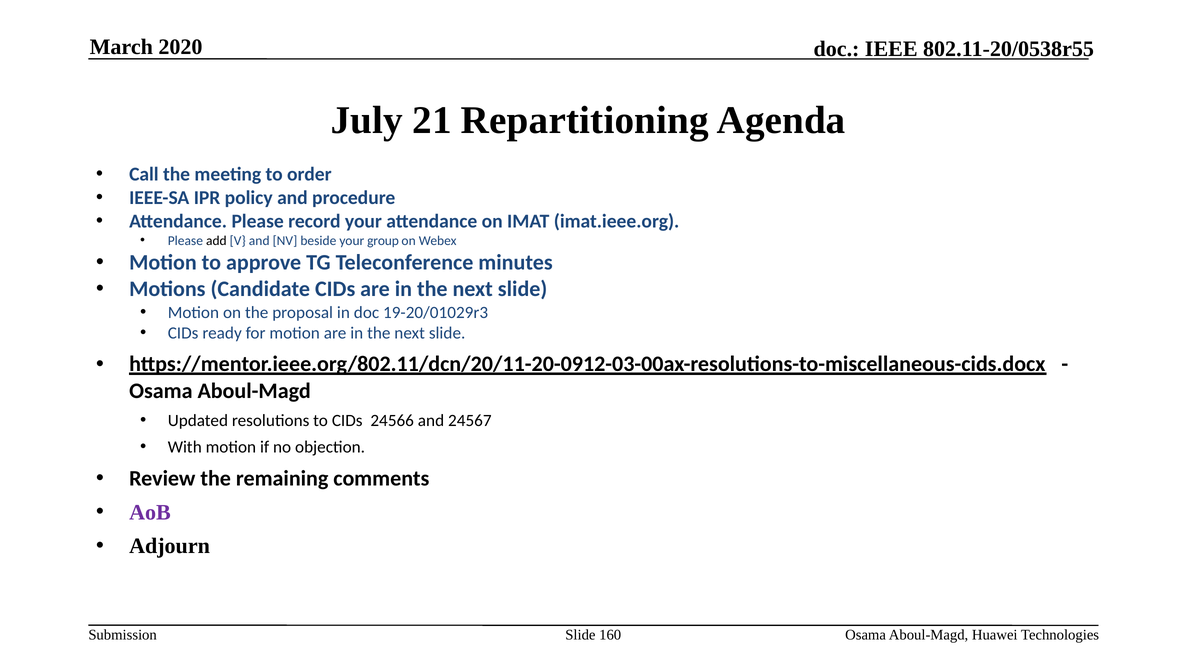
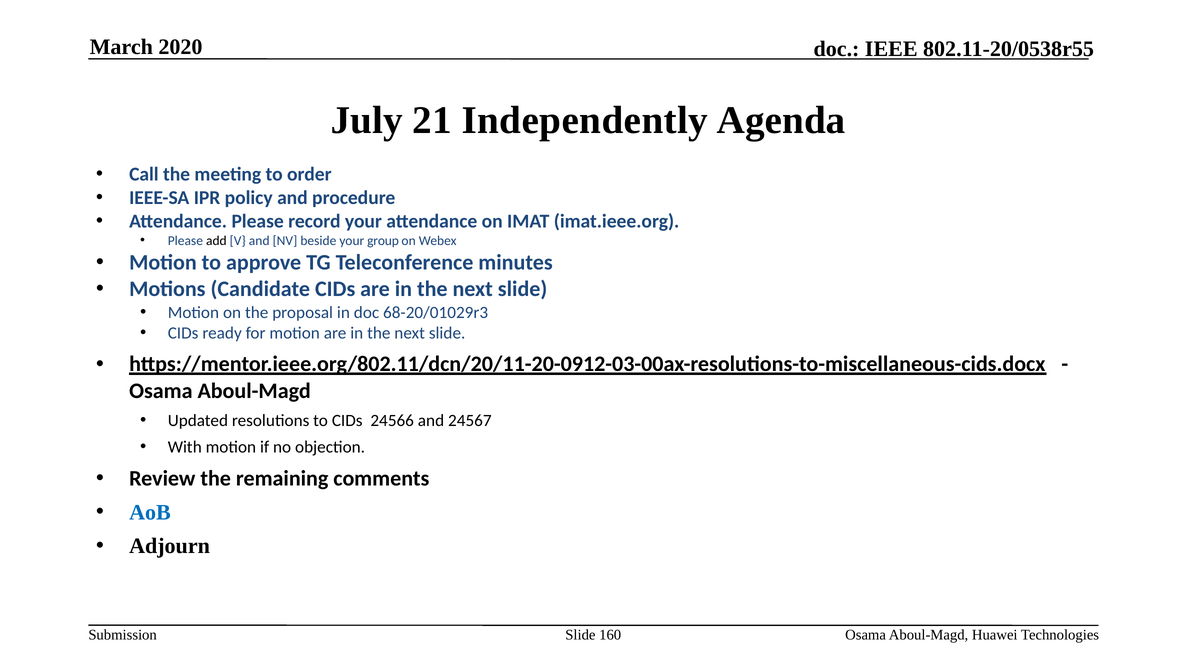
Repartitioning: Repartitioning -> Independently
19-20/01029r3: 19-20/01029r3 -> 68-20/01029r3
AoB colour: purple -> blue
